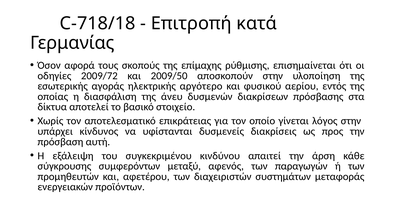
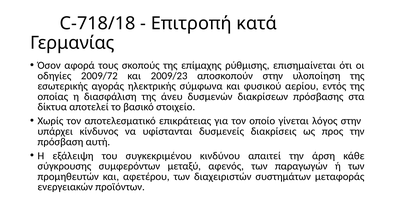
2009/50: 2009/50 -> 2009/23
αργότερο: αργότερο -> σύμφωνα
